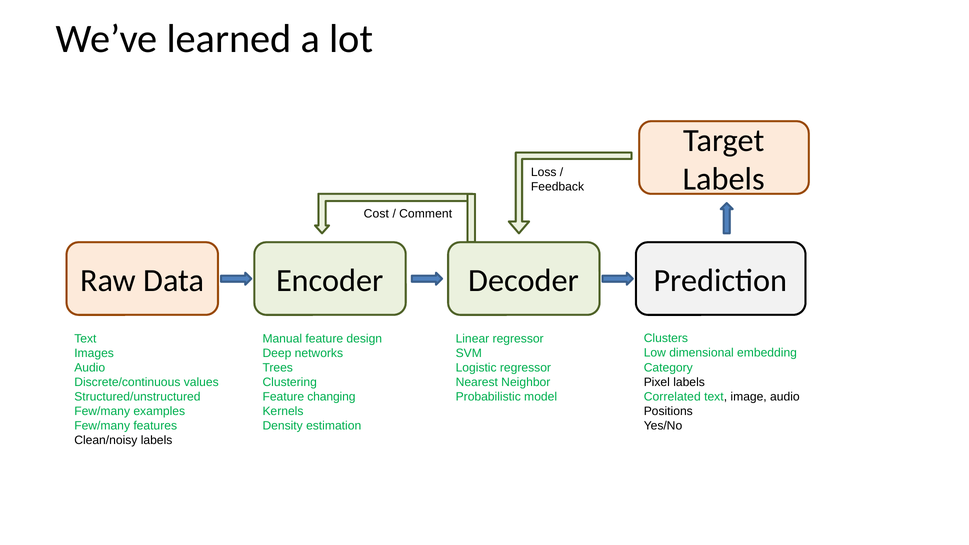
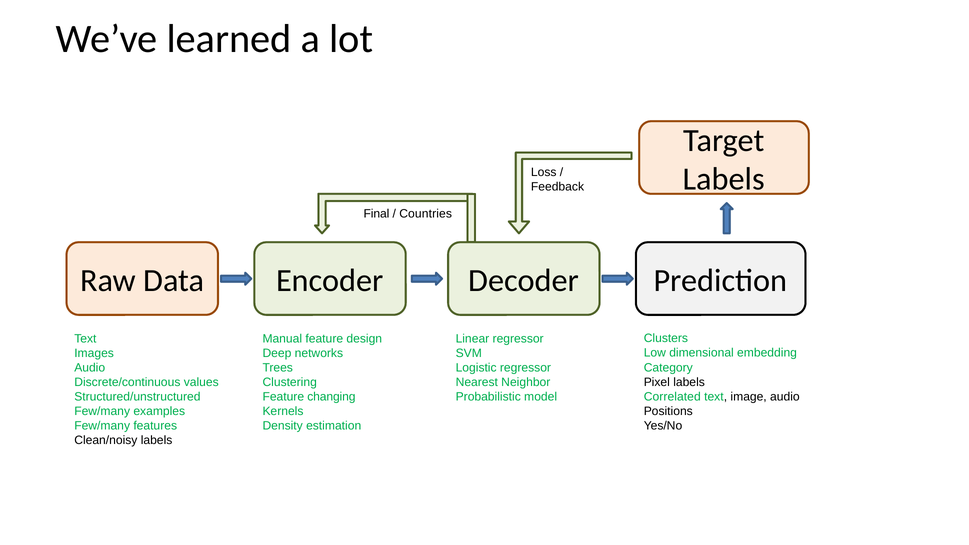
Cost: Cost -> Final
Comment: Comment -> Countries
